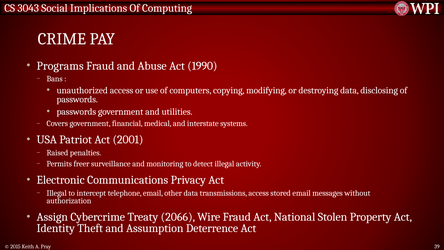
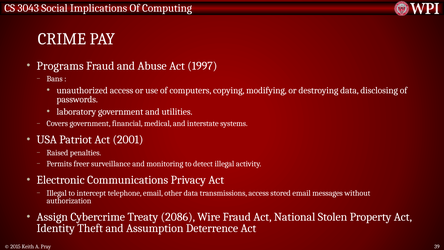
1990: 1990 -> 1997
passwords at (76, 112): passwords -> laboratory
2066: 2066 -> 2086
